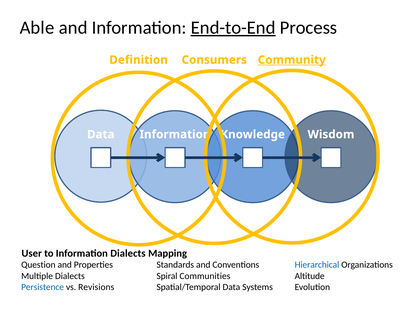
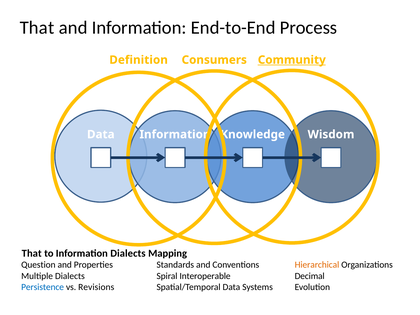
Able at (37, 28): Able -> That
End-to-End underline: present -> none
User at (32, 253): User -> That
Hierarchical colour: blue -> orange
Communities: Communities -> Interoperable
Altitude: Altitude -> Decimal
